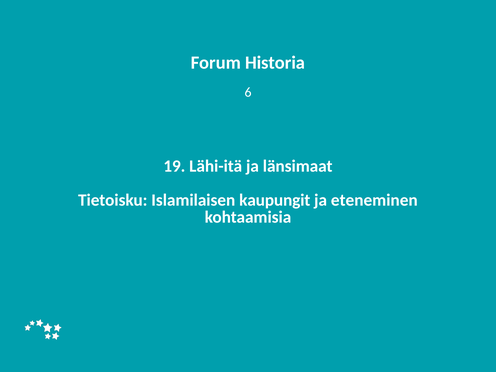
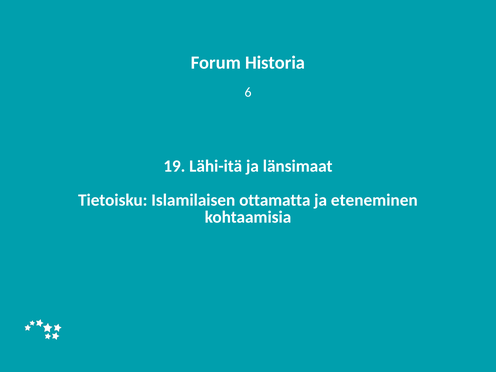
kaupungit: kaupungit -> ottamatta
